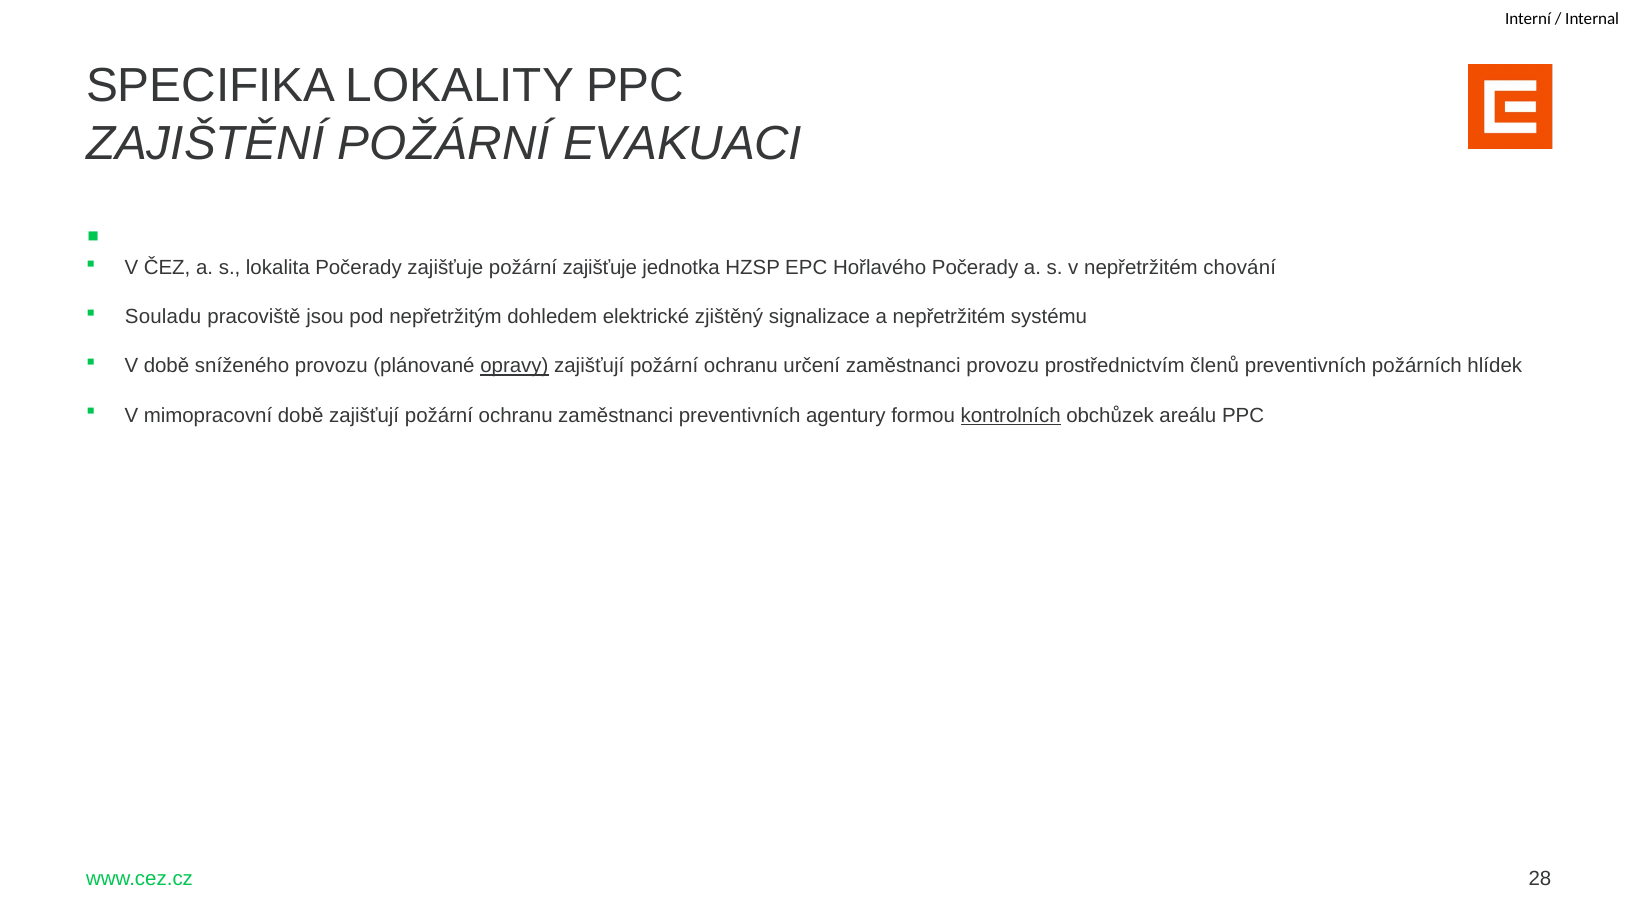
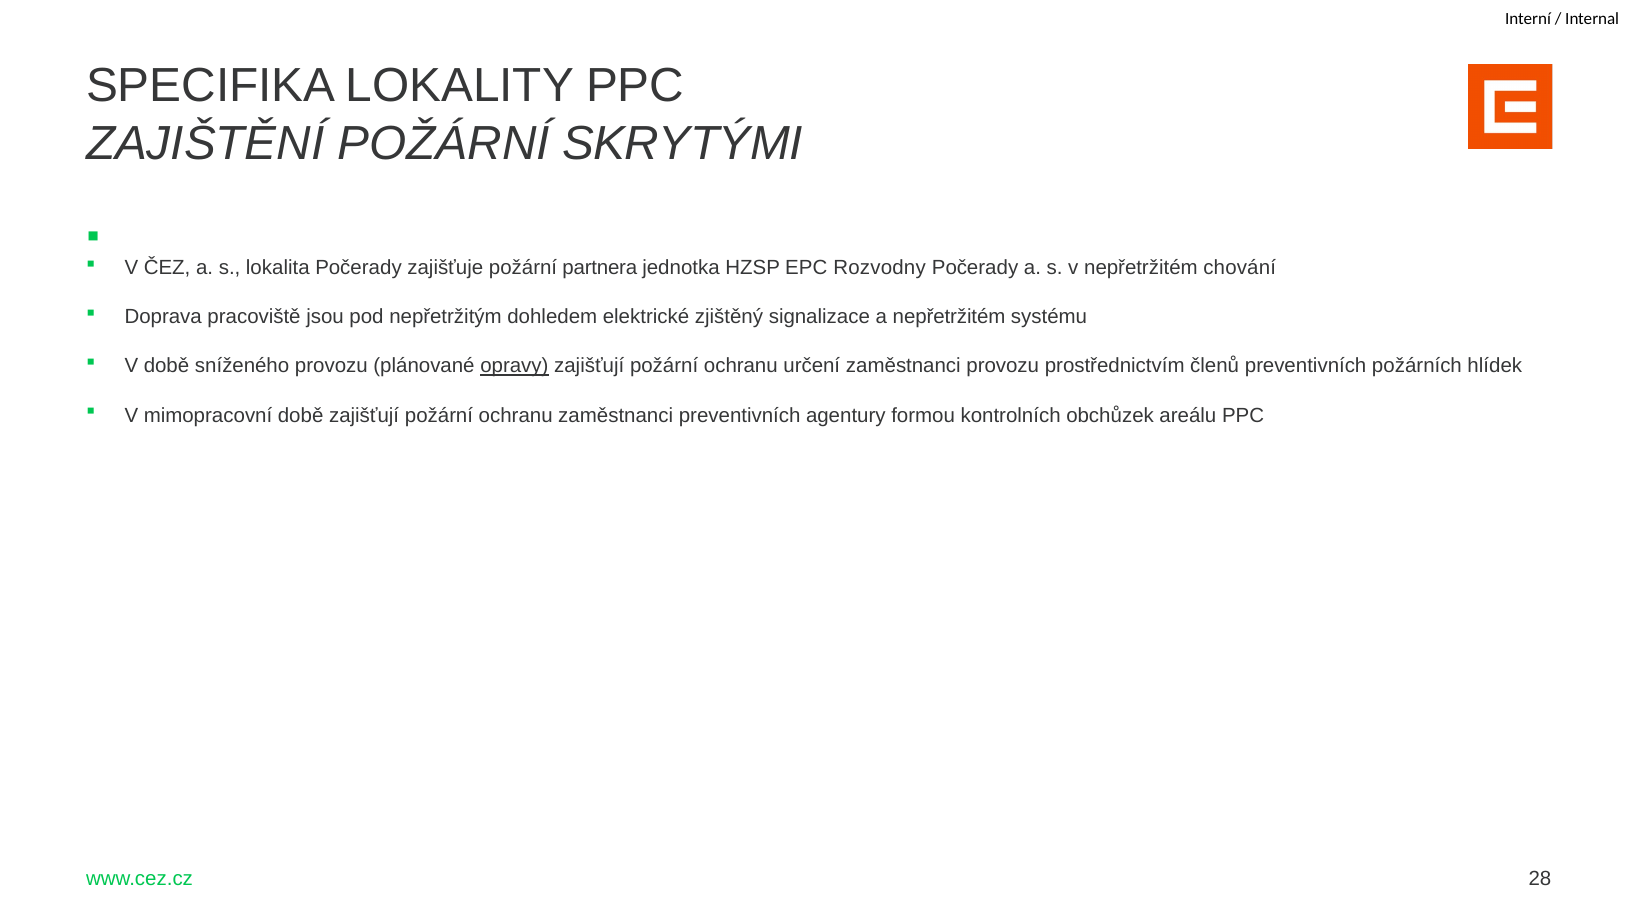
EVAKUACI: EVAKUACI -> SKRYTÝMI
požární zajišťuje: zajišťuje -> partnera
Hořlavého: Hořlavého -> Rozvodny
Souladu: Souladu -> Doprava
kontrolních underline: present -> none
